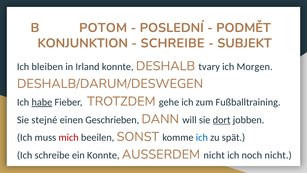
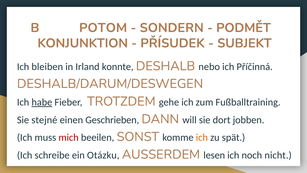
POSLEDNÍ: POSLEDNÍ -> SONDERN
SCHREIBE at (173, 43): SCHREIBE -> PŘÍSUDEK
tvary: tvary -> nebo
Morgen: Morgen -> Příčinná
dort underline: present -> none
ich at (202, 137) colour: blue -> orange
ein Konnte: Konnte -> Otázku
AUSSERDEM nicht: nicht -> lesen
